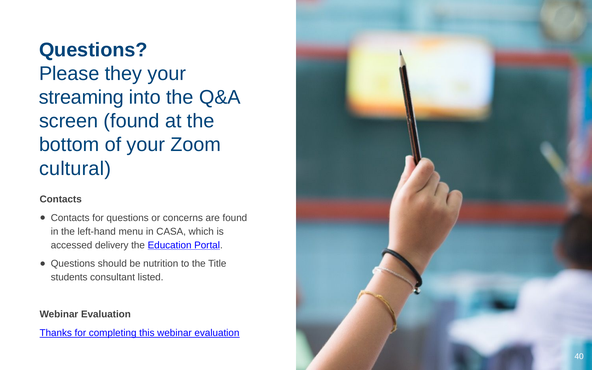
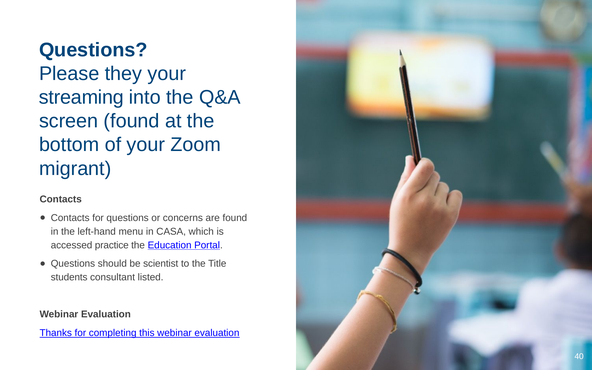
cultural: cultural -> migrant
delivery: delivery -> practice
nutrition: nutrition -> scientist
